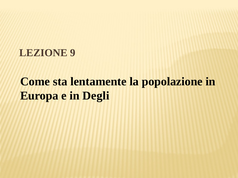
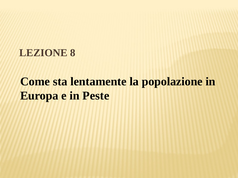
9: 9 -> 8
Degli: Degli -> Peste
